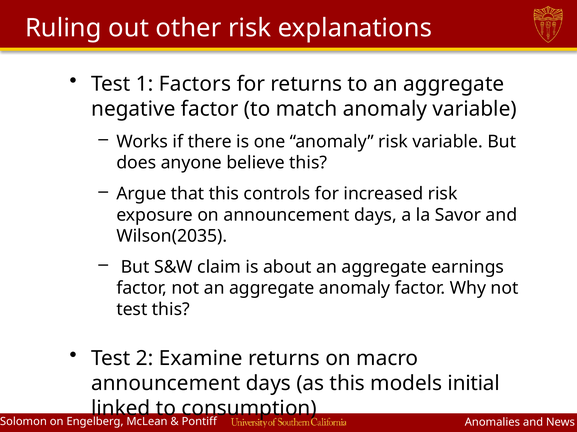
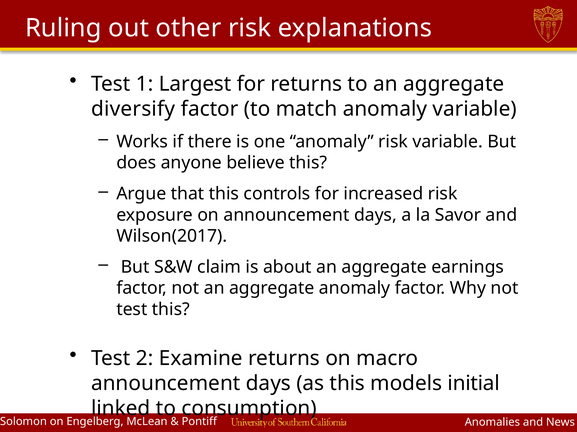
Factors: Factors -> Largest
negative: negative -> diversify
Wilson(2035: Wilson(2035 -> Wilson(2017
